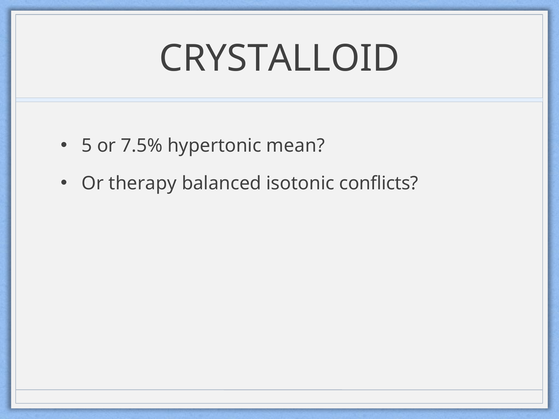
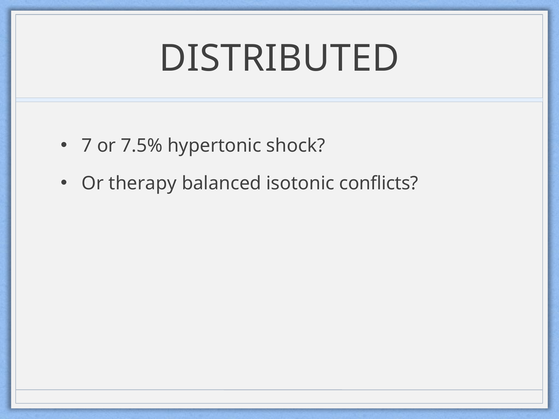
CRYSTALLOID: CRYSTALLOID -> DISTRIBUTED
5: 5 -> 7
mean: mean -> shock
